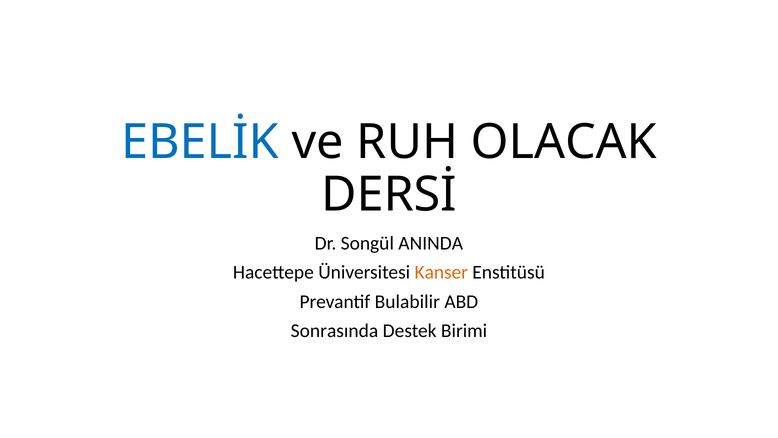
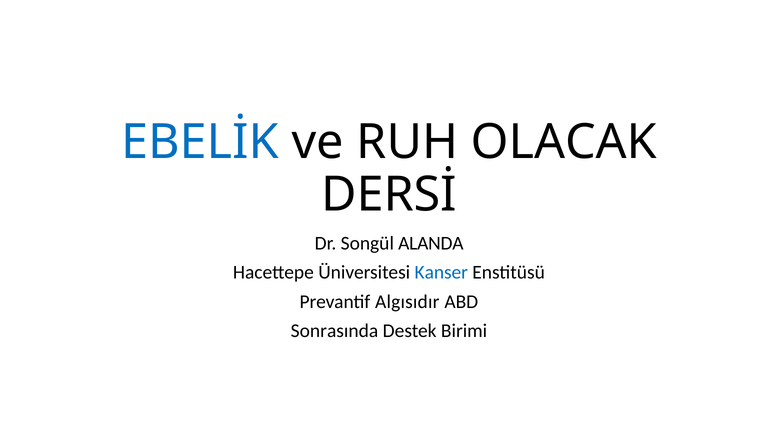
ANINDA: ANINDA -> ALANDA
Kanser colour: orange -> blue
Bulabilir: Bulabilir -> Algısıdır
